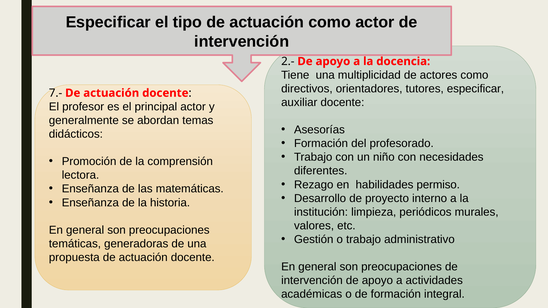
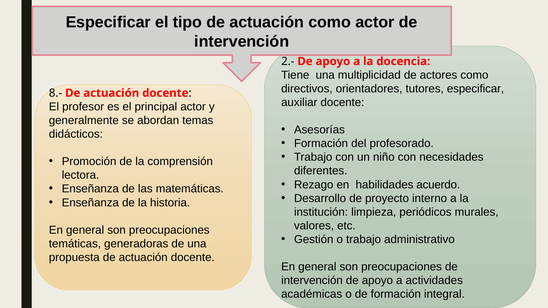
7.-: 7.- -> 8.-
permiso: permiso -> acuerdo
